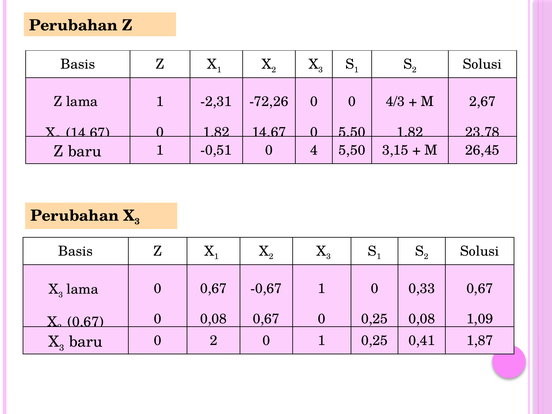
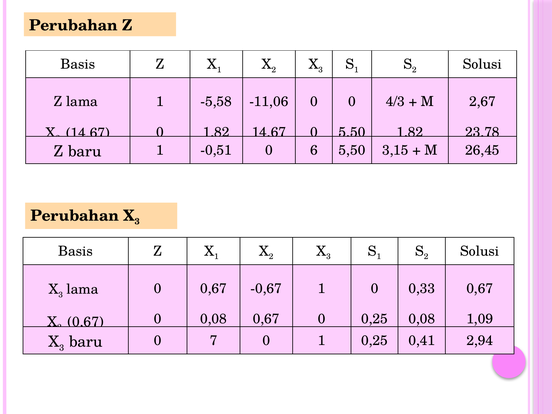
-2,31: -2,31 -> -5,58
-72,26: -72,26 -> -11,06
4: 4 -> 6
0 2: 2 -> 7
1,87: 1,87 -> 2,94
